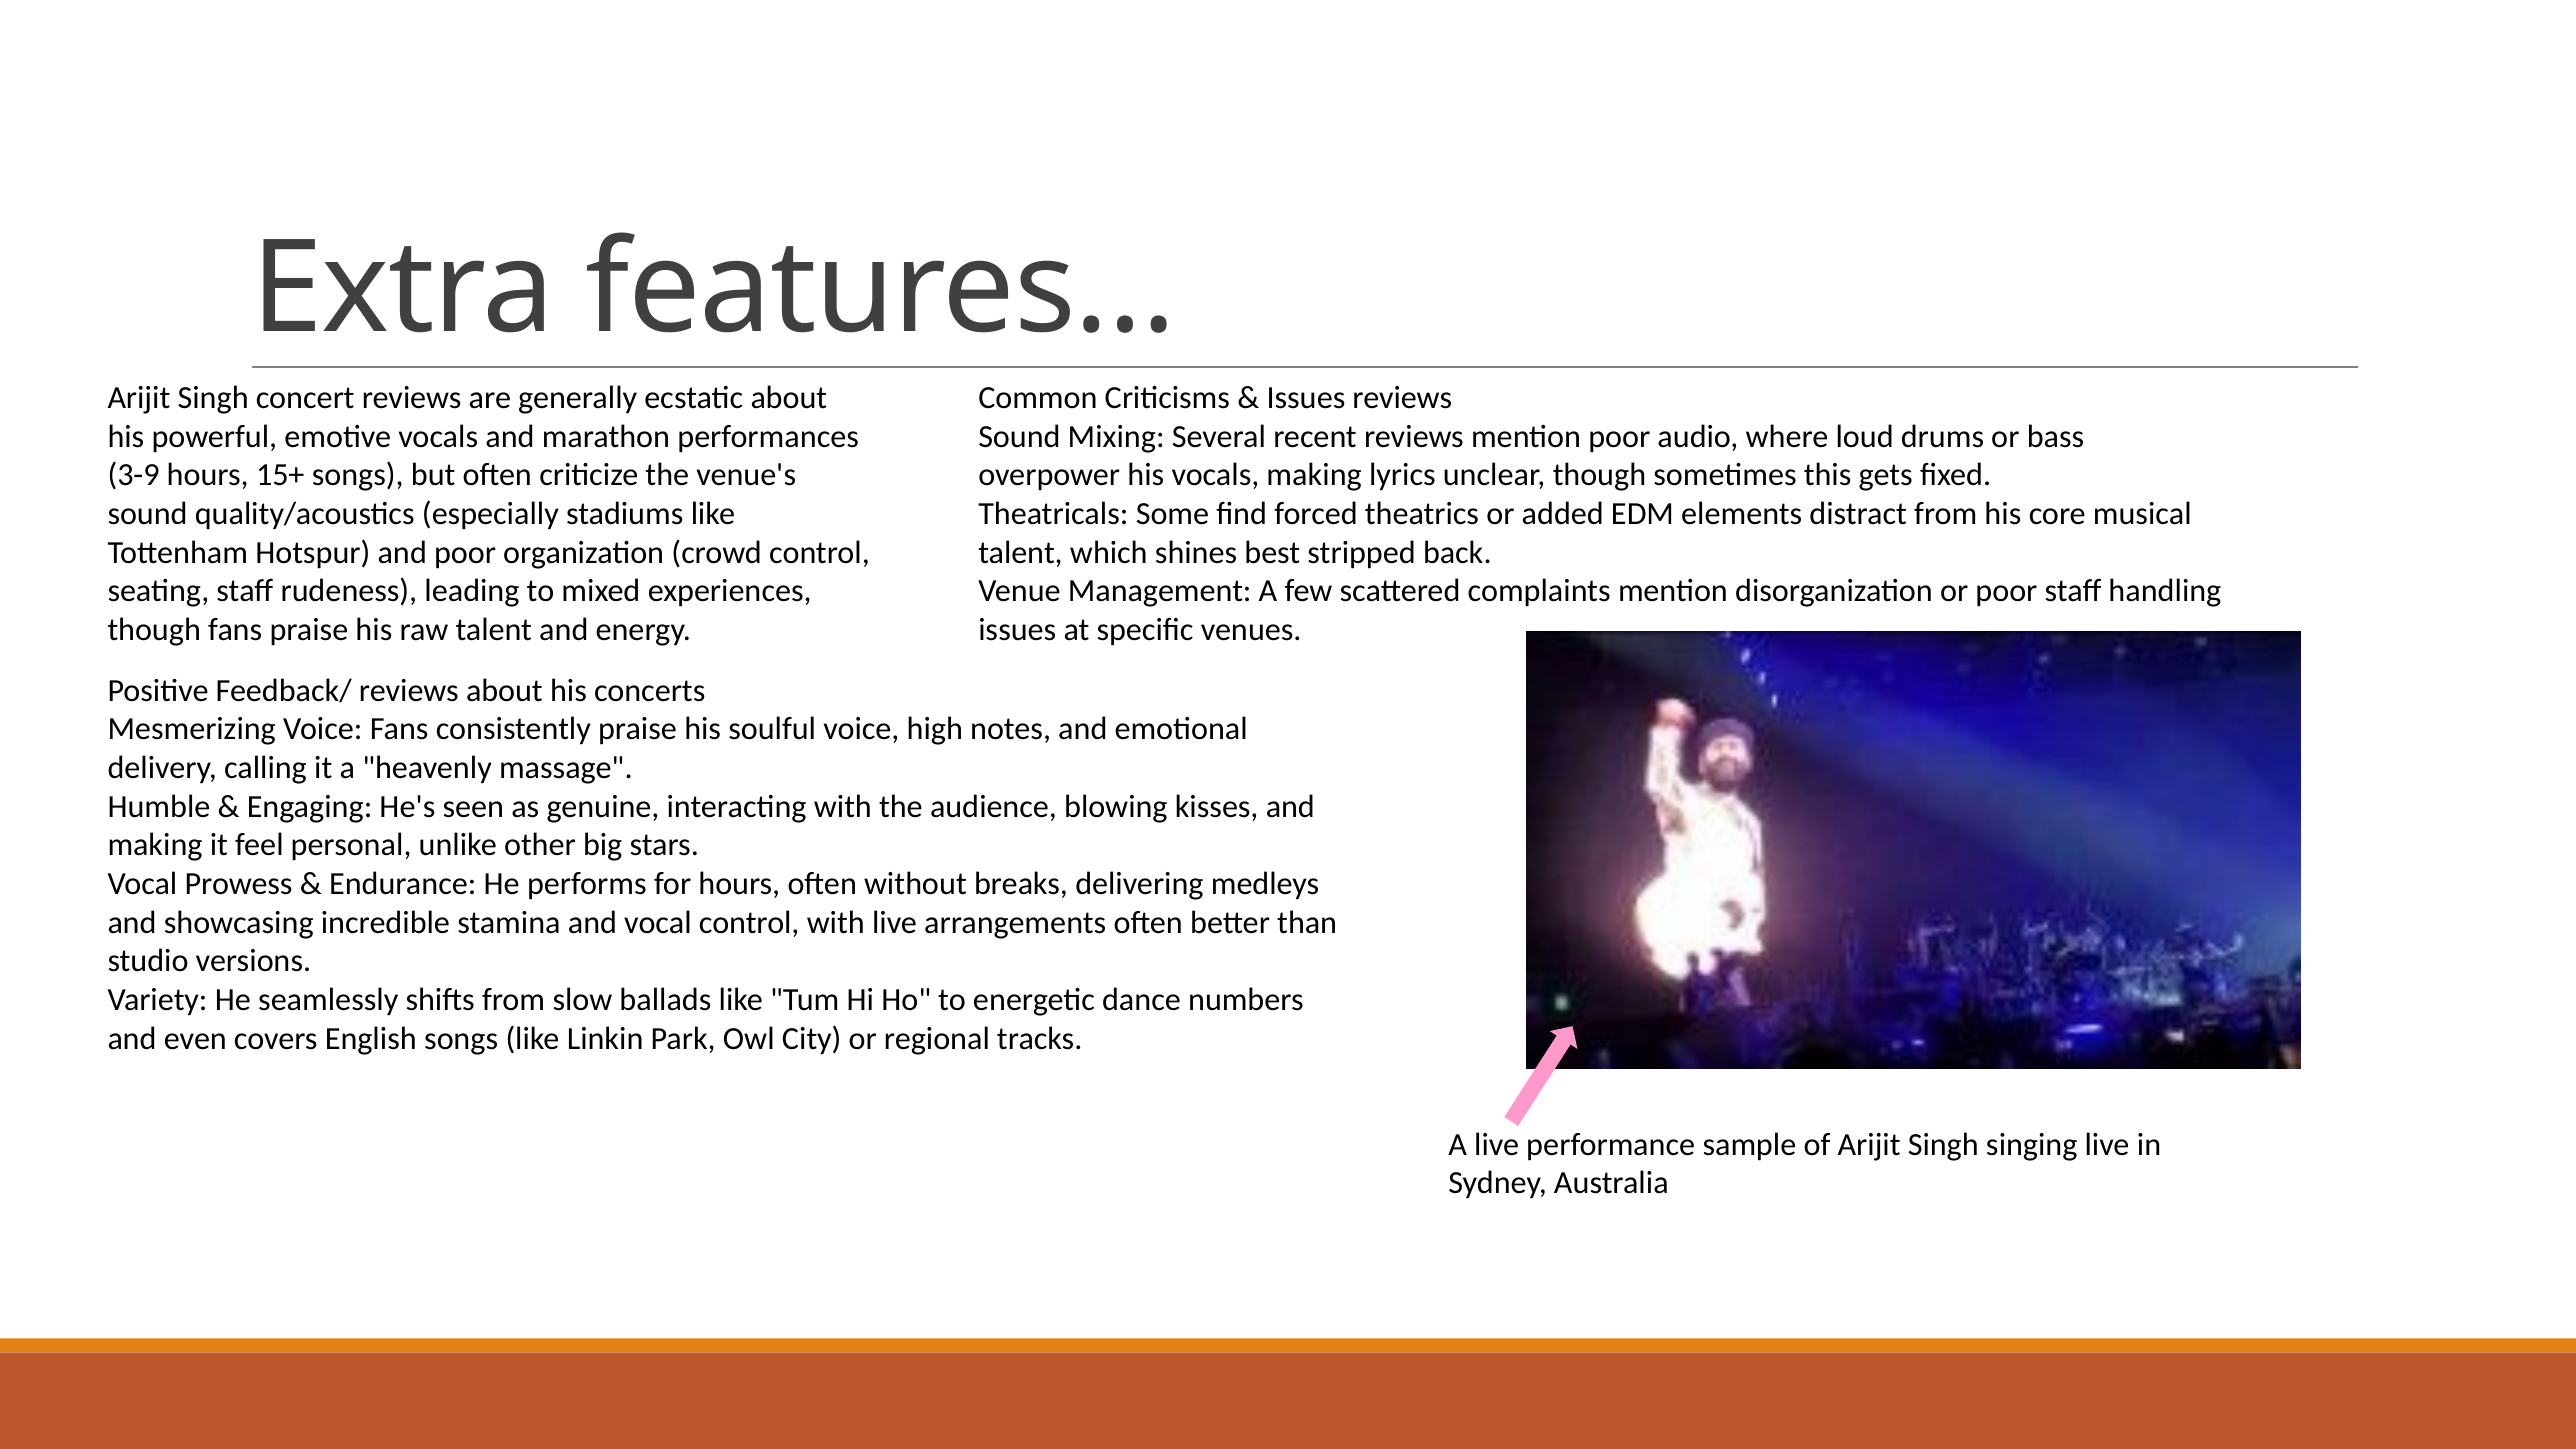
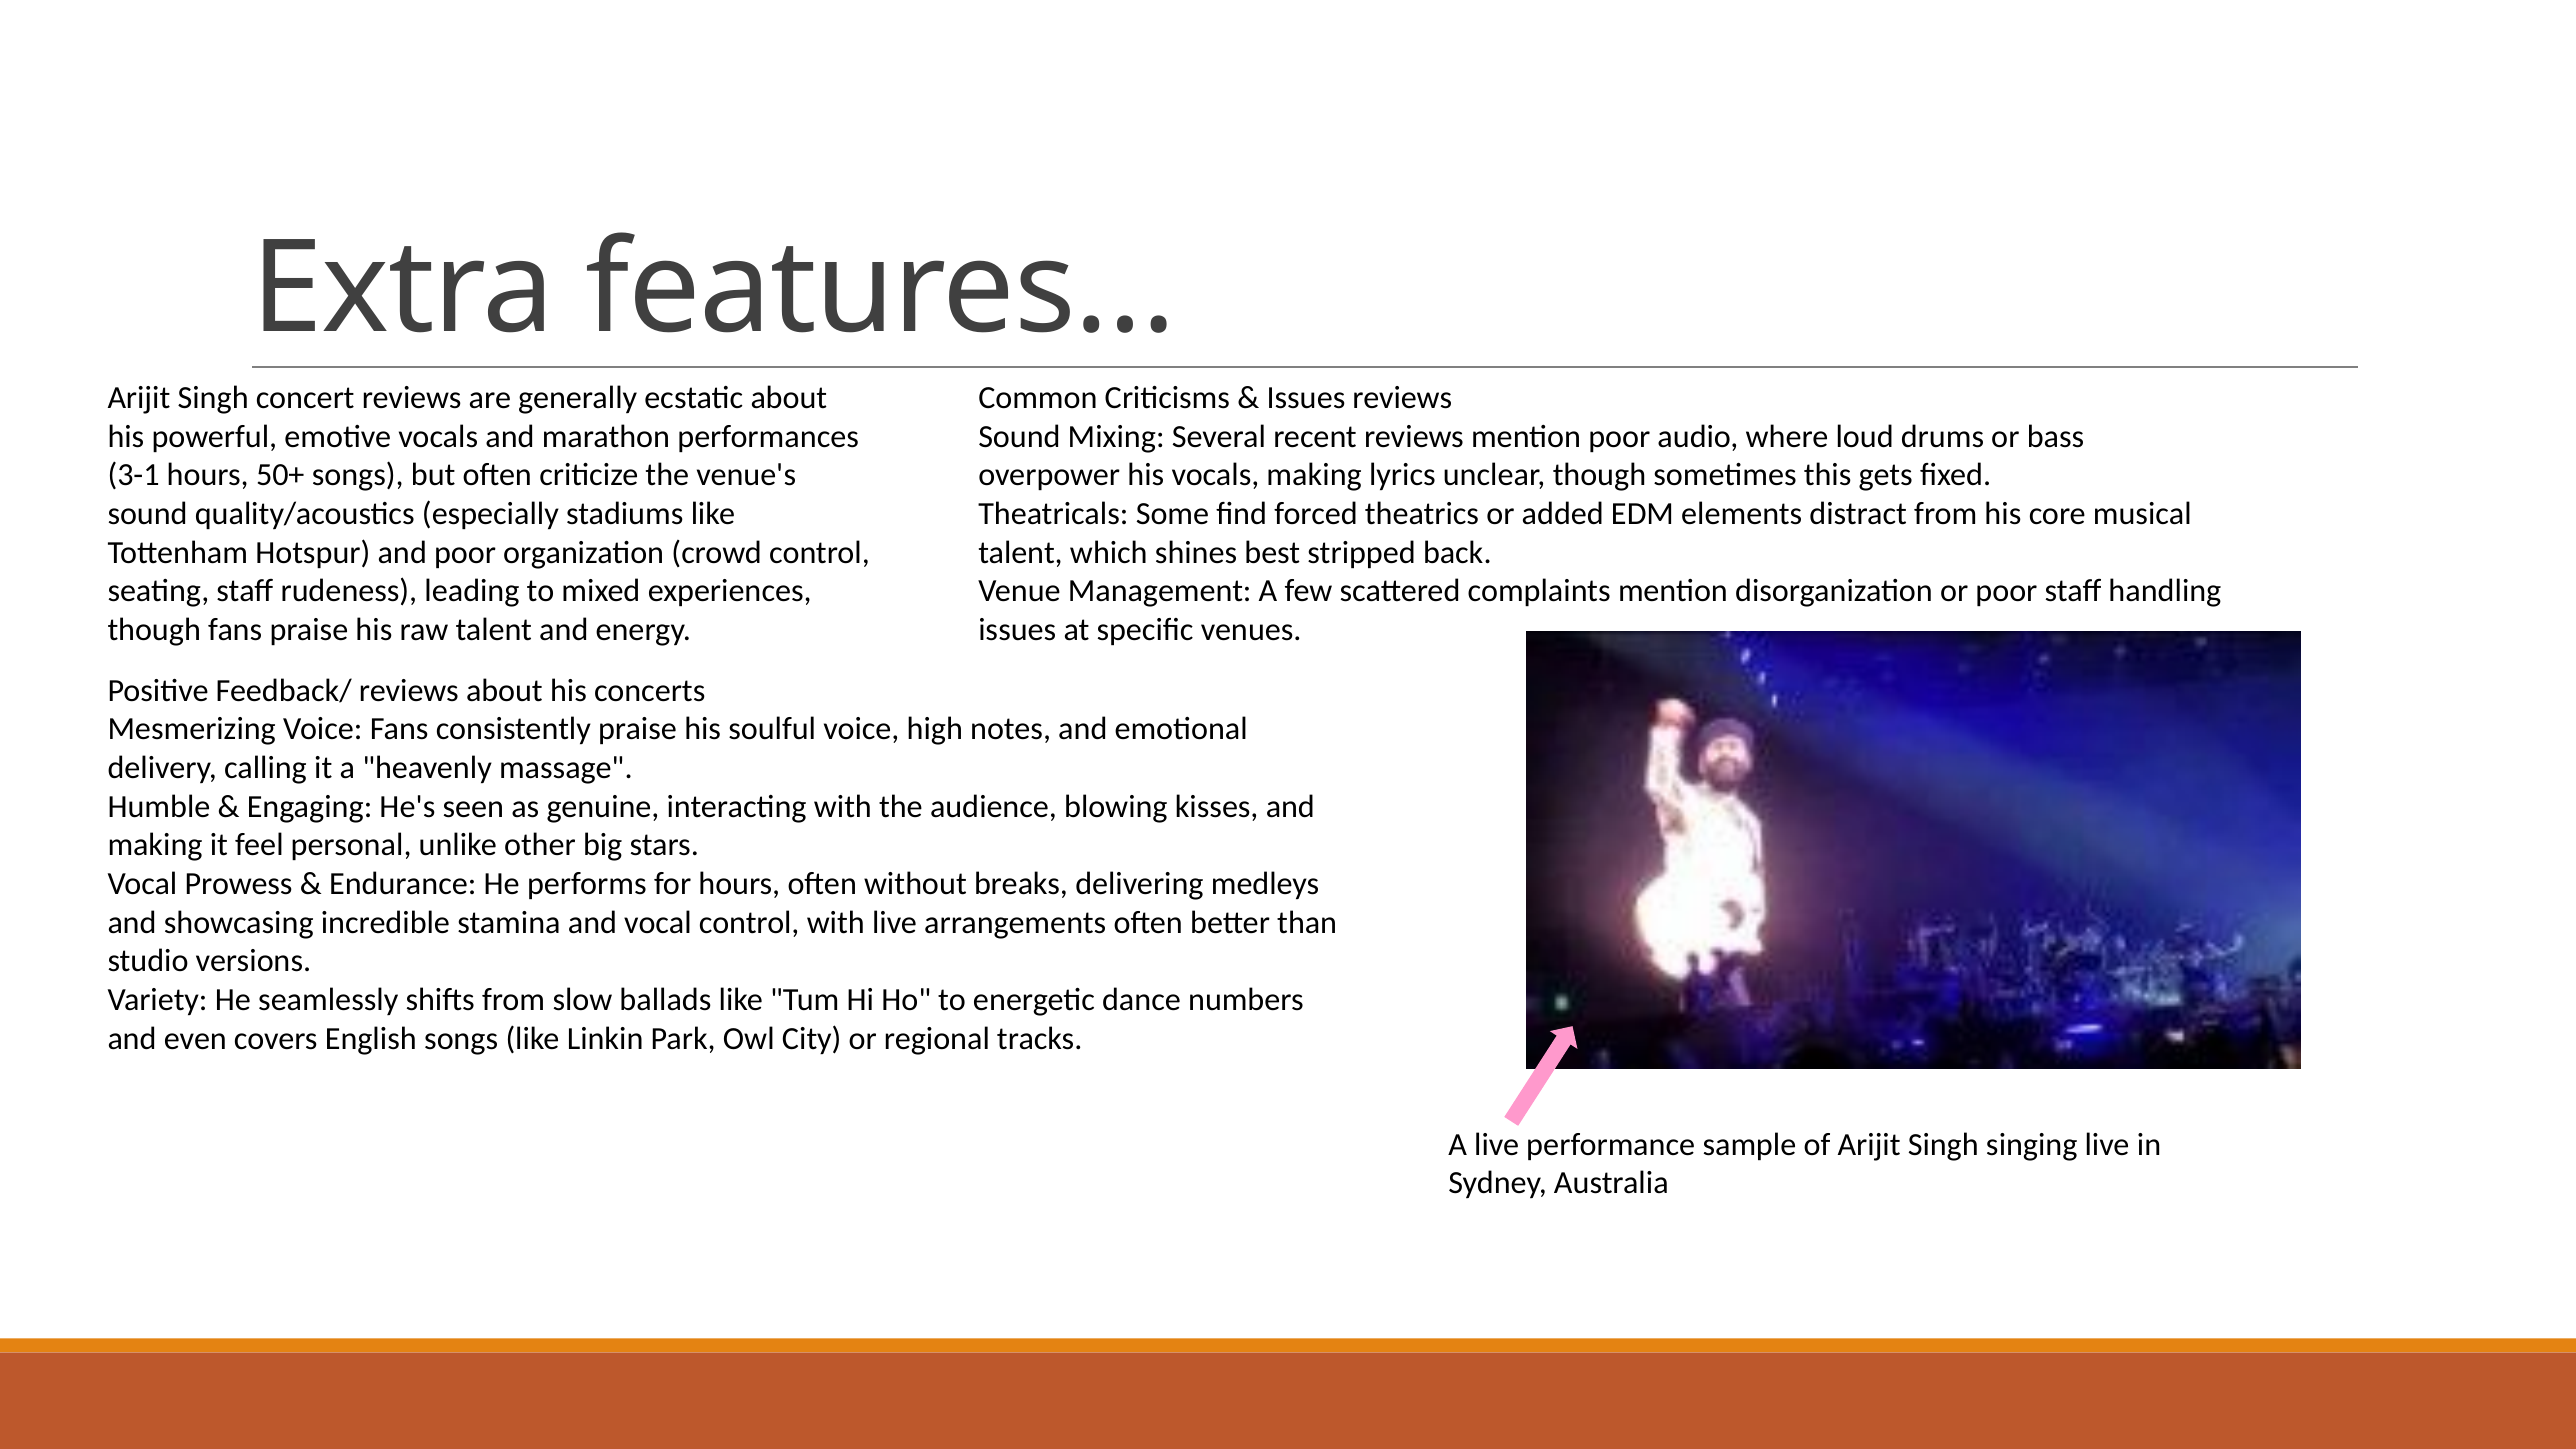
3-9: 3-9 -> 3-1
15+: 15+ -> 50+
